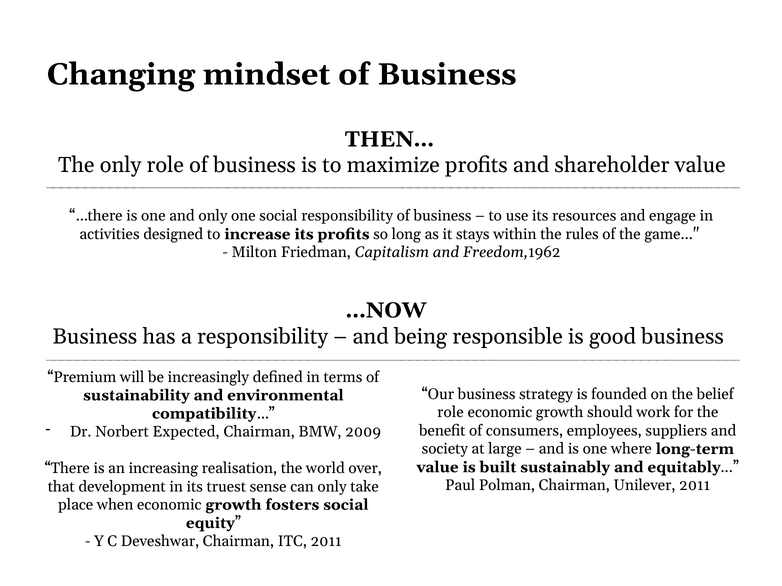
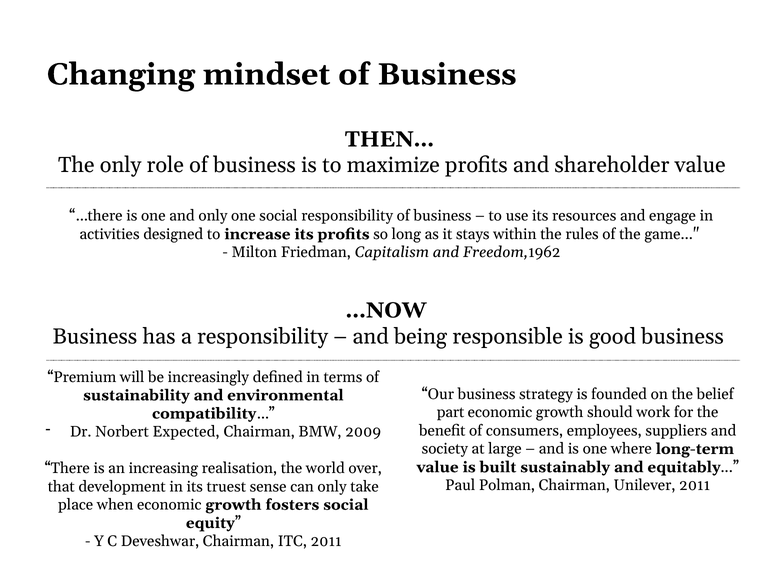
role at (450, 413): role -> part
